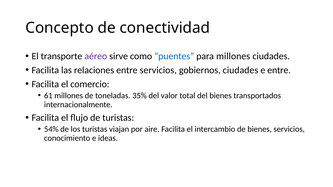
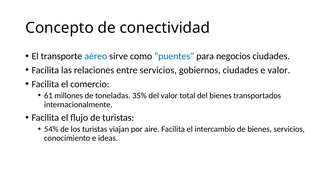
aéreo colour: purple -> blue
para millones: millones -> negocios
e entre: entre -> valor
